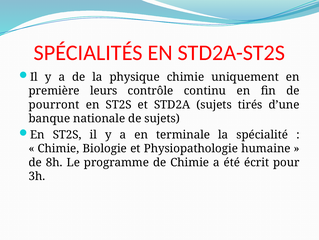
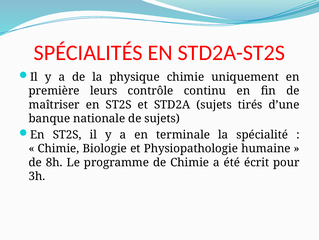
pourront: pourront -> maîtriser
